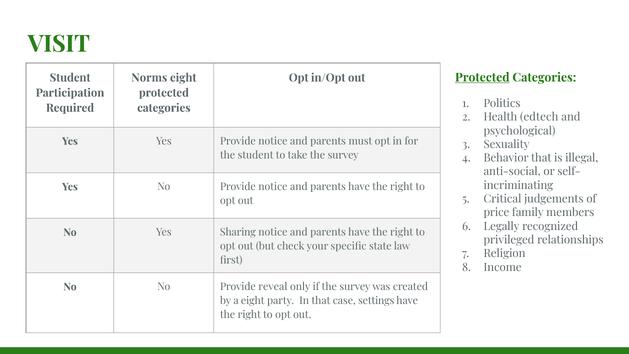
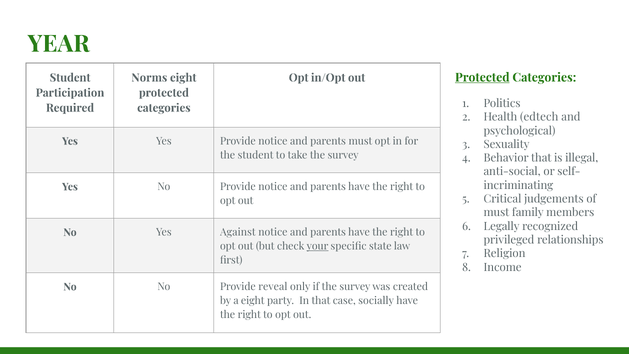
VISIT: VISIT -> YEAR
price at (496, 213): price -> must
Sharing: Sharing -> Against
your underline: none -> present
settings: settings -> socially
